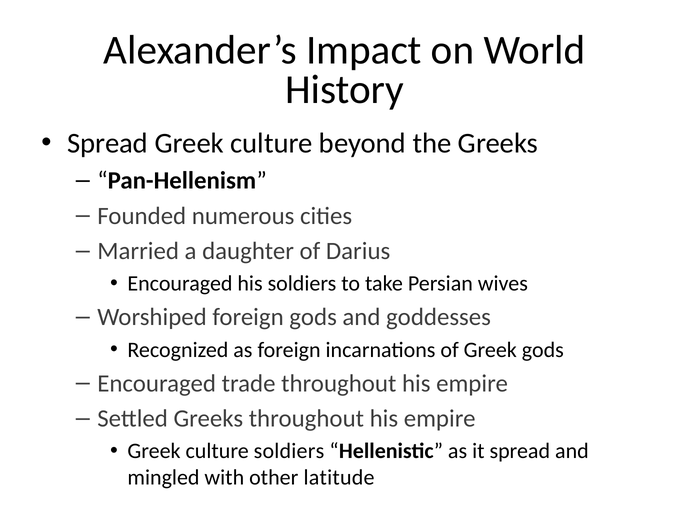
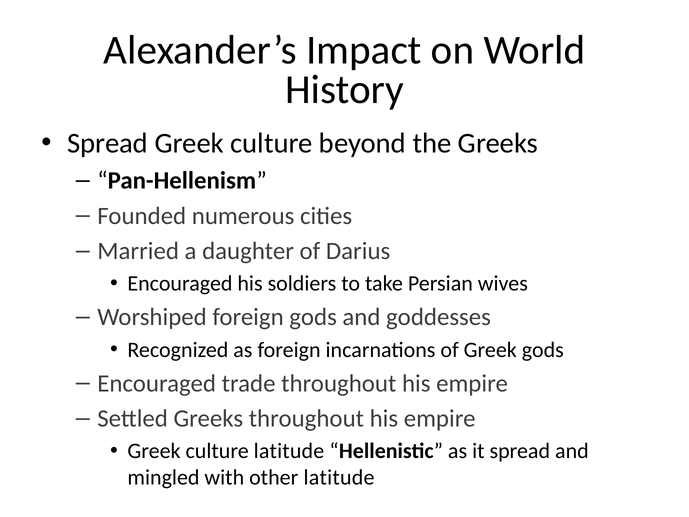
culture soldiers: soldiers -> latitude
